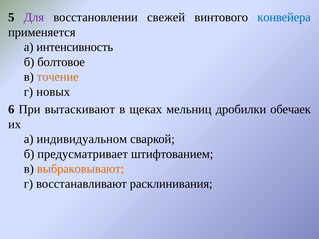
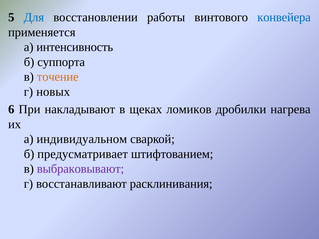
Для colour: purple -> blue
свежей: свежей -> работы
болтовое: болтовое -> суппорта
вытаскивают: вытаскивают -> накладывают
мельниц: мельниц -> ломиков
обечаек: обечаек -> нагрева
выбраковывают colour: orange -> purple
